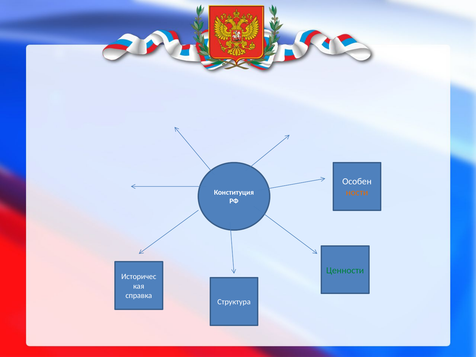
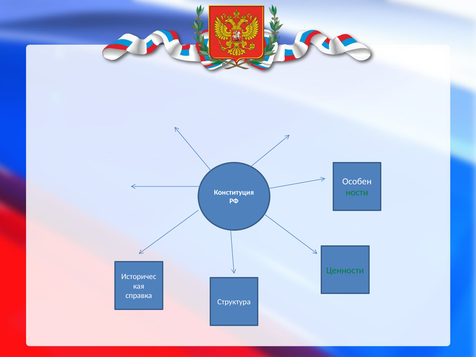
ности colour: orange -> green
